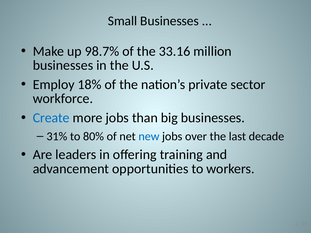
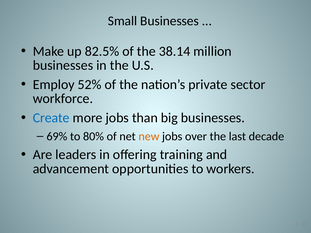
98.7%: 98.7% -> 82.5%
33.16: 33.16 -> 38.14
18%: 18% -> 52%
31%: 31% -> 69%
new colour: blue -> orange
